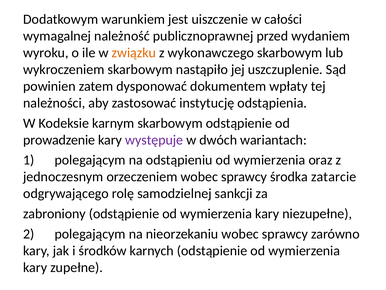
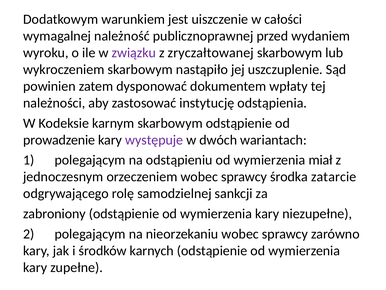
związku colour: orange -> purple
wykonawczego: wykonawczego -> zryczałtowanej
oraz: oraz -> miał
